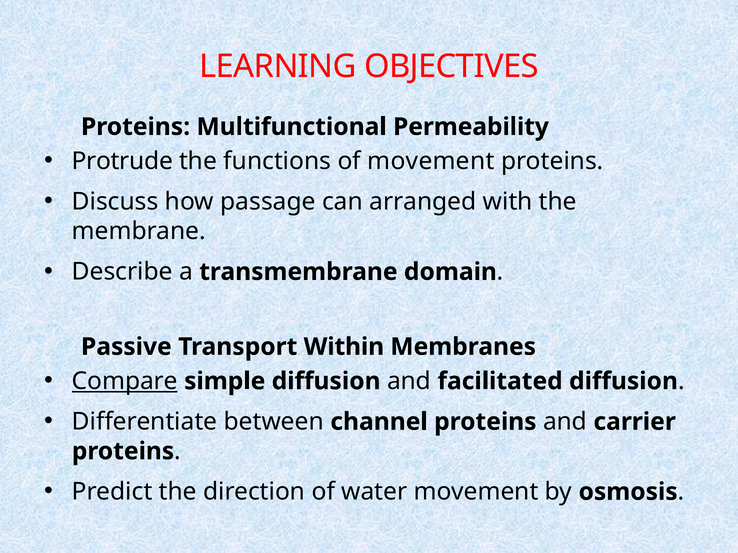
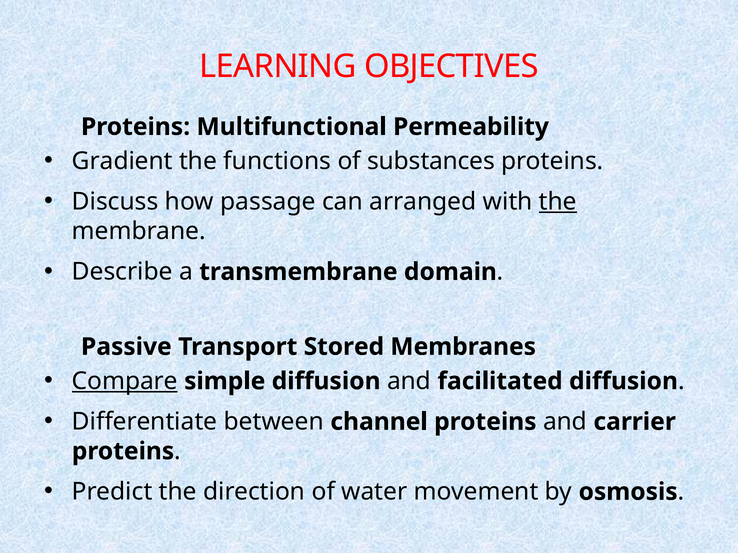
Protrude: Protrude -> Gradient
of movement: movement -> substances
the at (558, 202) underline: none -> present
Within: Within -> Stored
